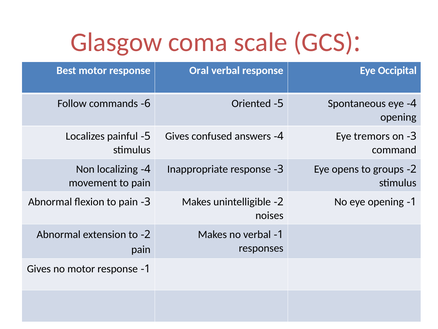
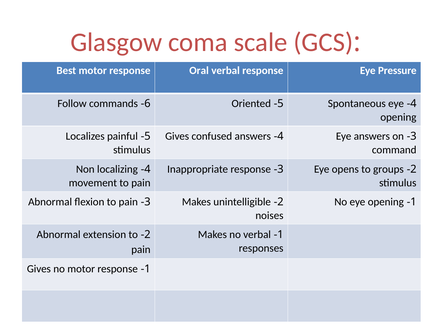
Occipital: Occipital -> Pressure
Eye tremors: tremors -> answers
